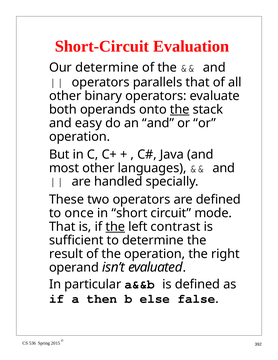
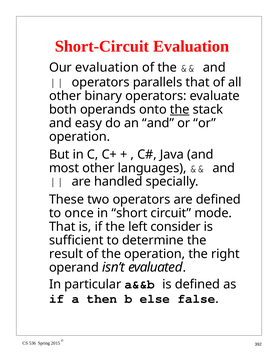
Our determine: determine -> evaluation
the at (115, 227) underline: present -> none
contrast: contrast -> consider
